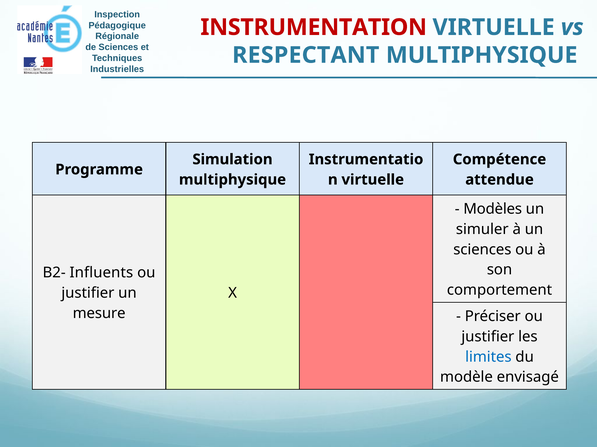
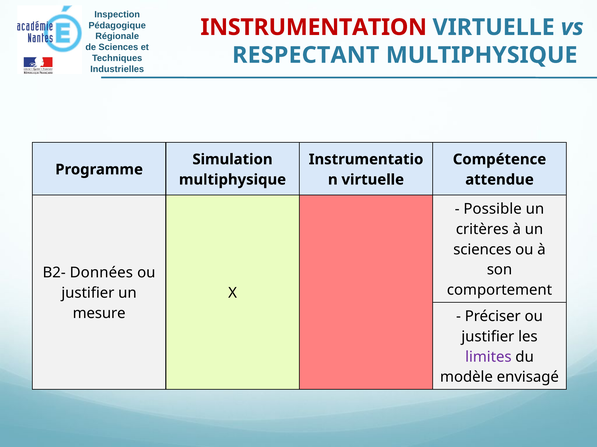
Modèles: Modèles -> Possible
simuler: simuler -> critères
Influents: Influents -> Données
limites colour: blue -> purple
